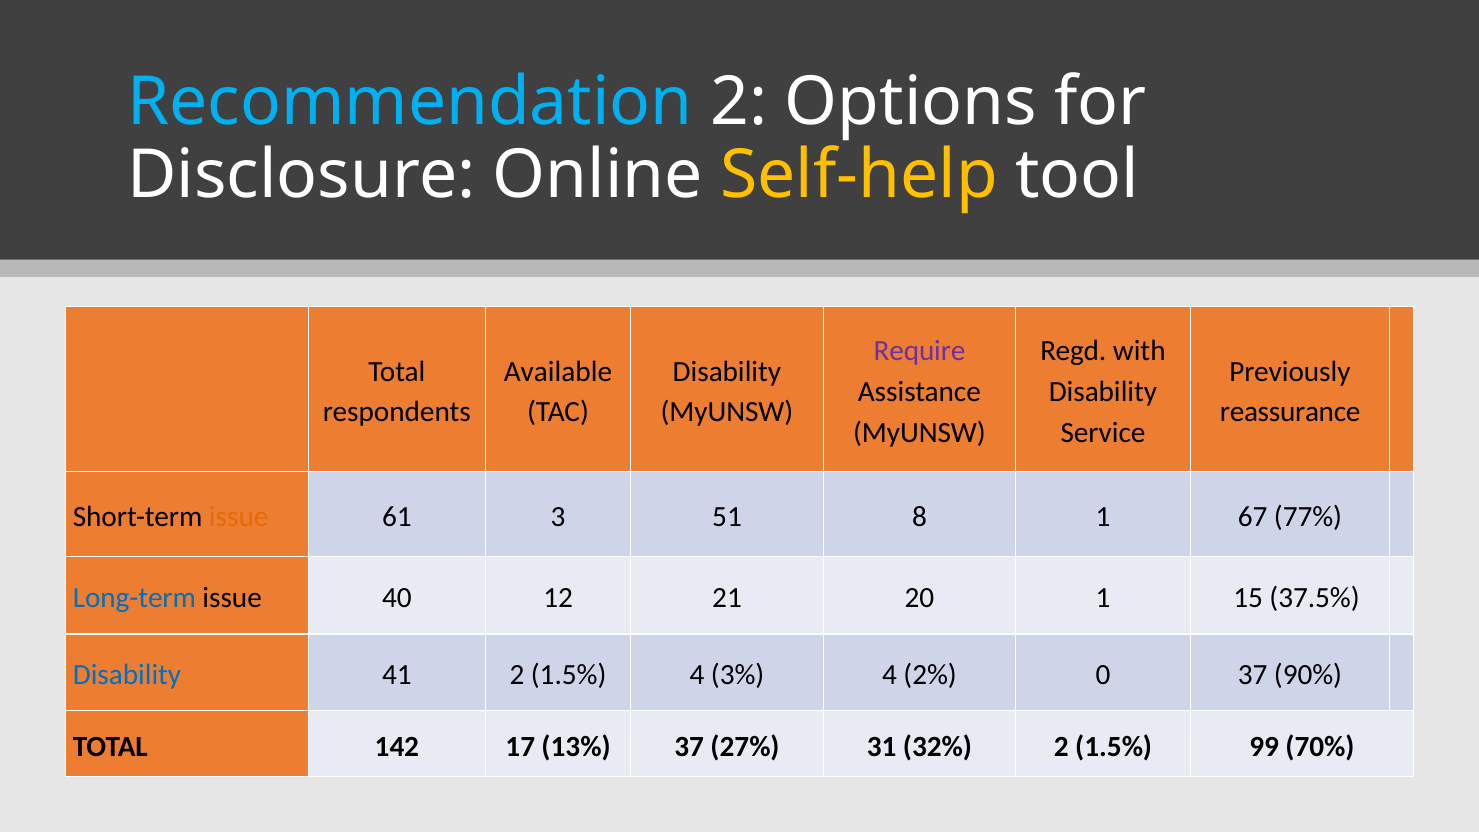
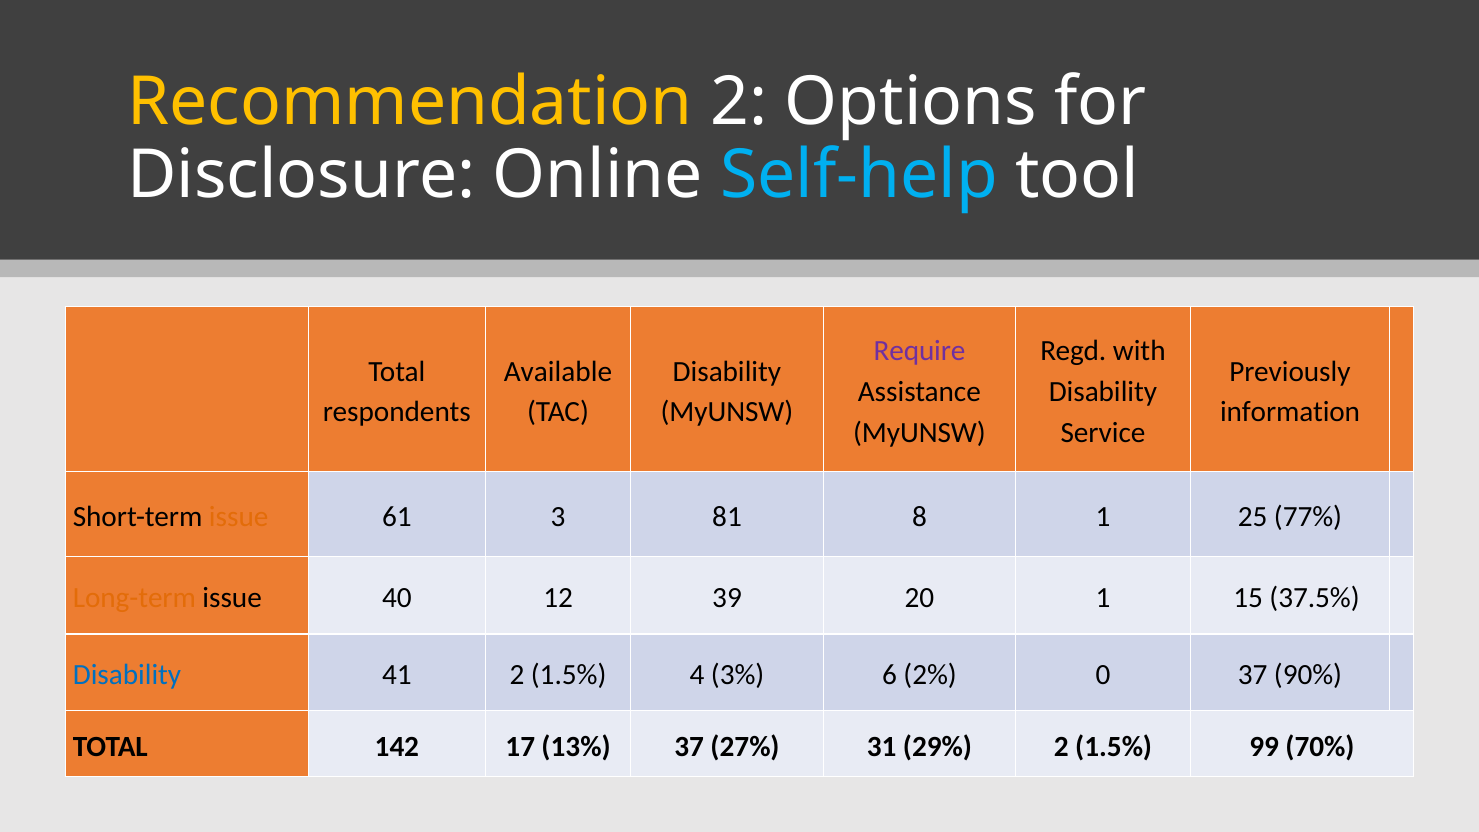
Recommendation colour: light blue -> yellow
Self-help colour: yellow -> light blue
reassurance: reassurance -> information
51: 51 -> 81
67: 67 -> 25
Long-term colour: blue -> orange
21: 21 -> 39
3% 4: 4 -> 6
32%: 32% -> 29%
